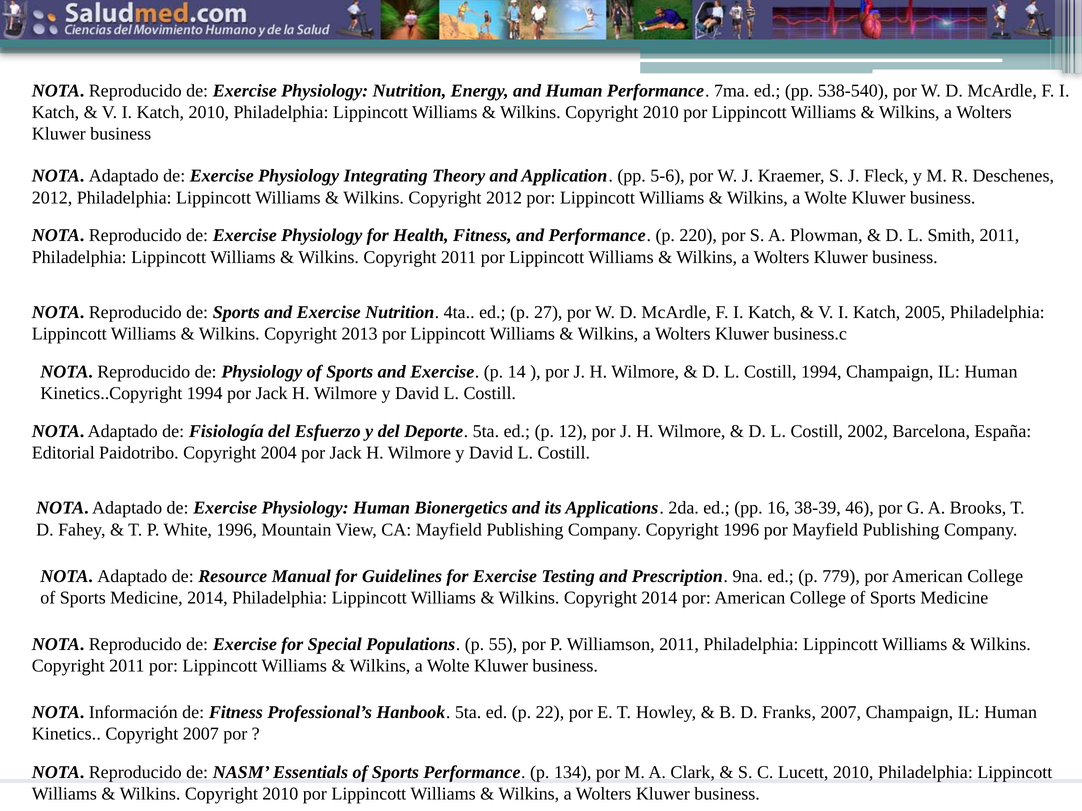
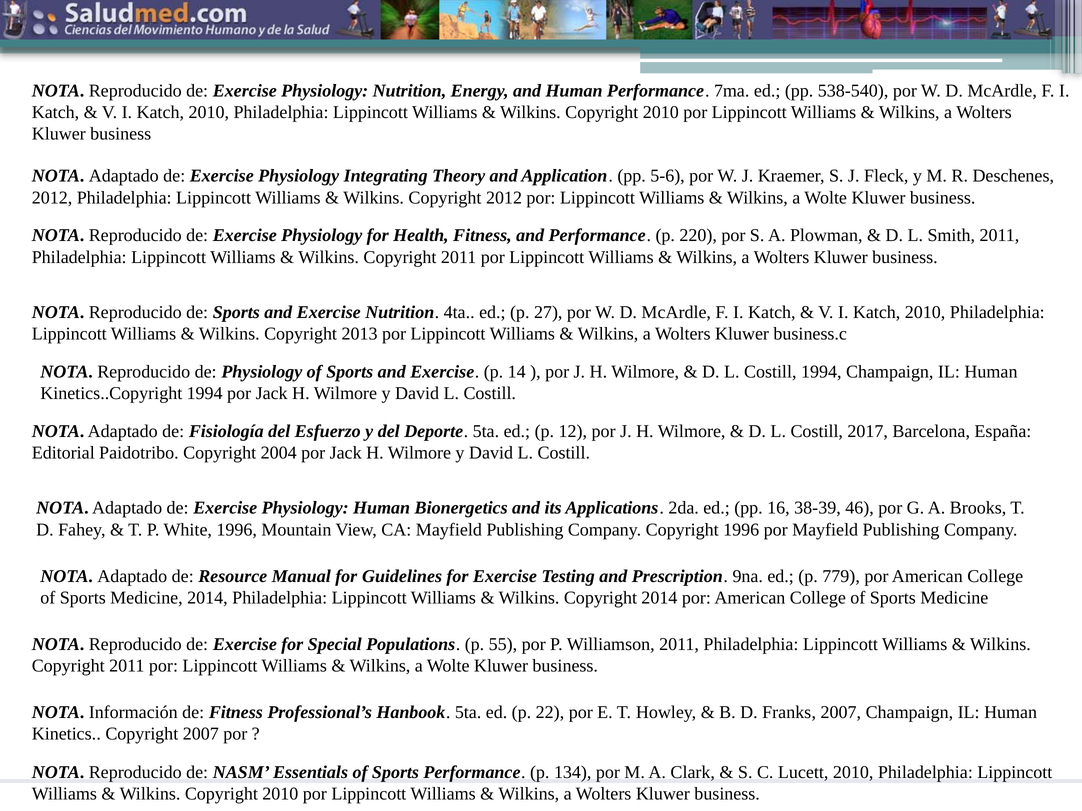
2005 at (925, 312): 2005 -> 2010
2002: 2002 -> 2017
